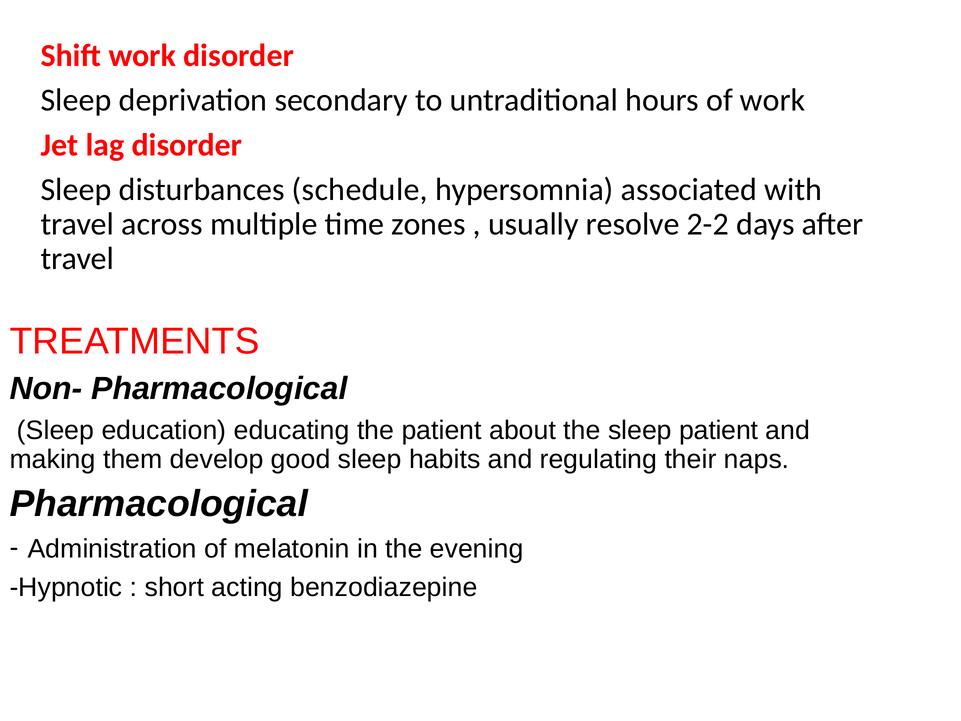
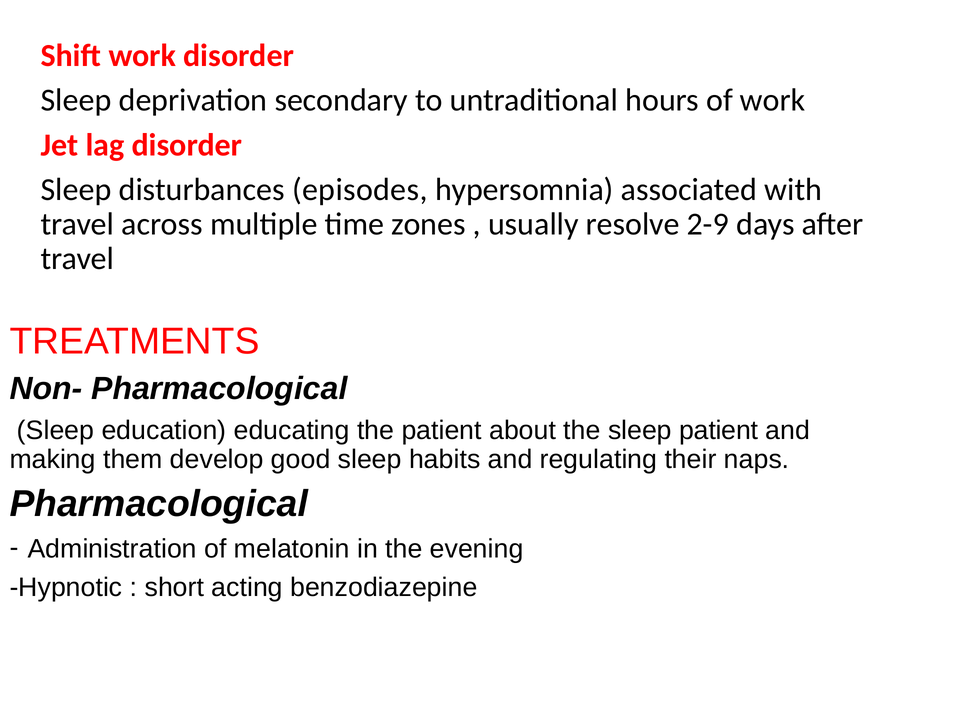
schedule: schedule -> episodes
2-2: 2-2 -> 2-9
